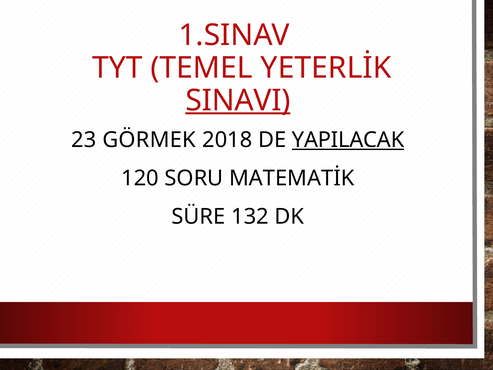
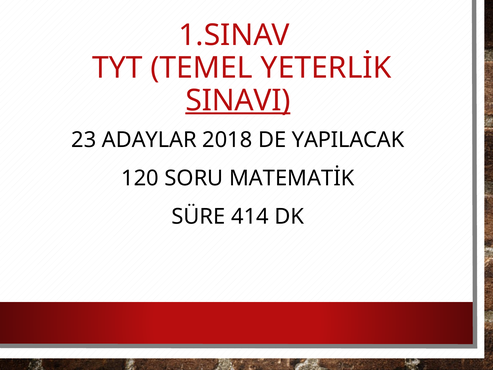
GÖRMEK: GÖRMEK -> ADAYLAR
YAPILACAK underline: present -> none
132: 132 -> 414
